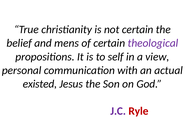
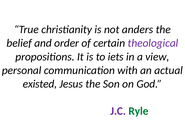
not certain: certain -> anders
mens: mens -> order
self: self -> iets
Ryle colour: red -> green
